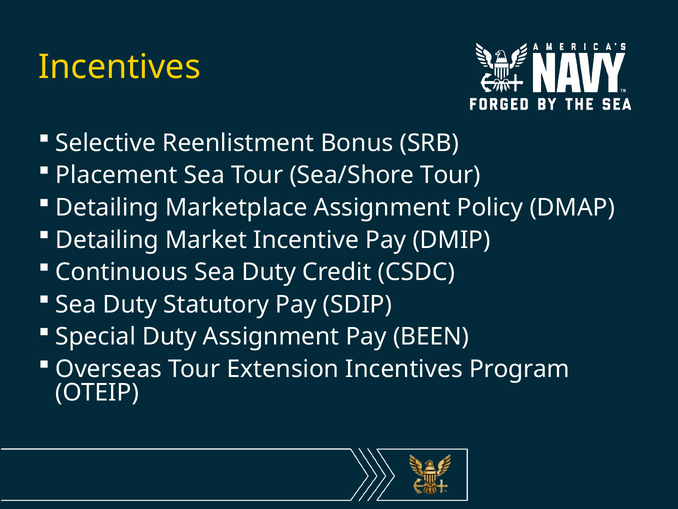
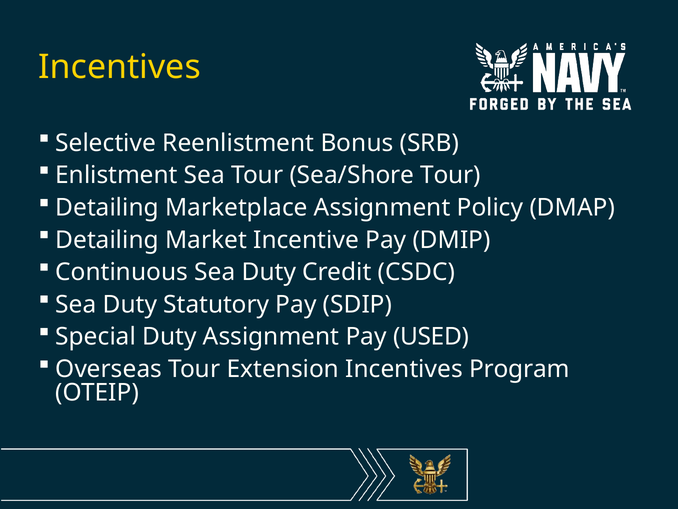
Placement: Placement -> Enlistment
BEEN: BEEN -> USED
